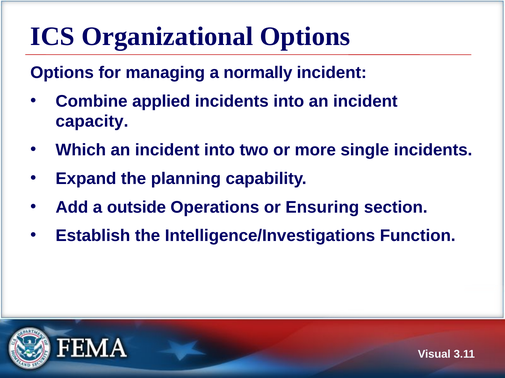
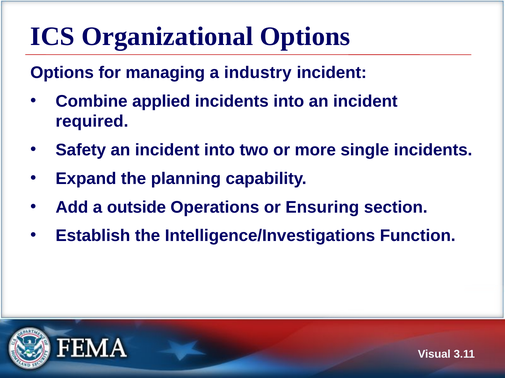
normally: normally -> industry
capacity: capacity -> required
Which: Which -> Safety
